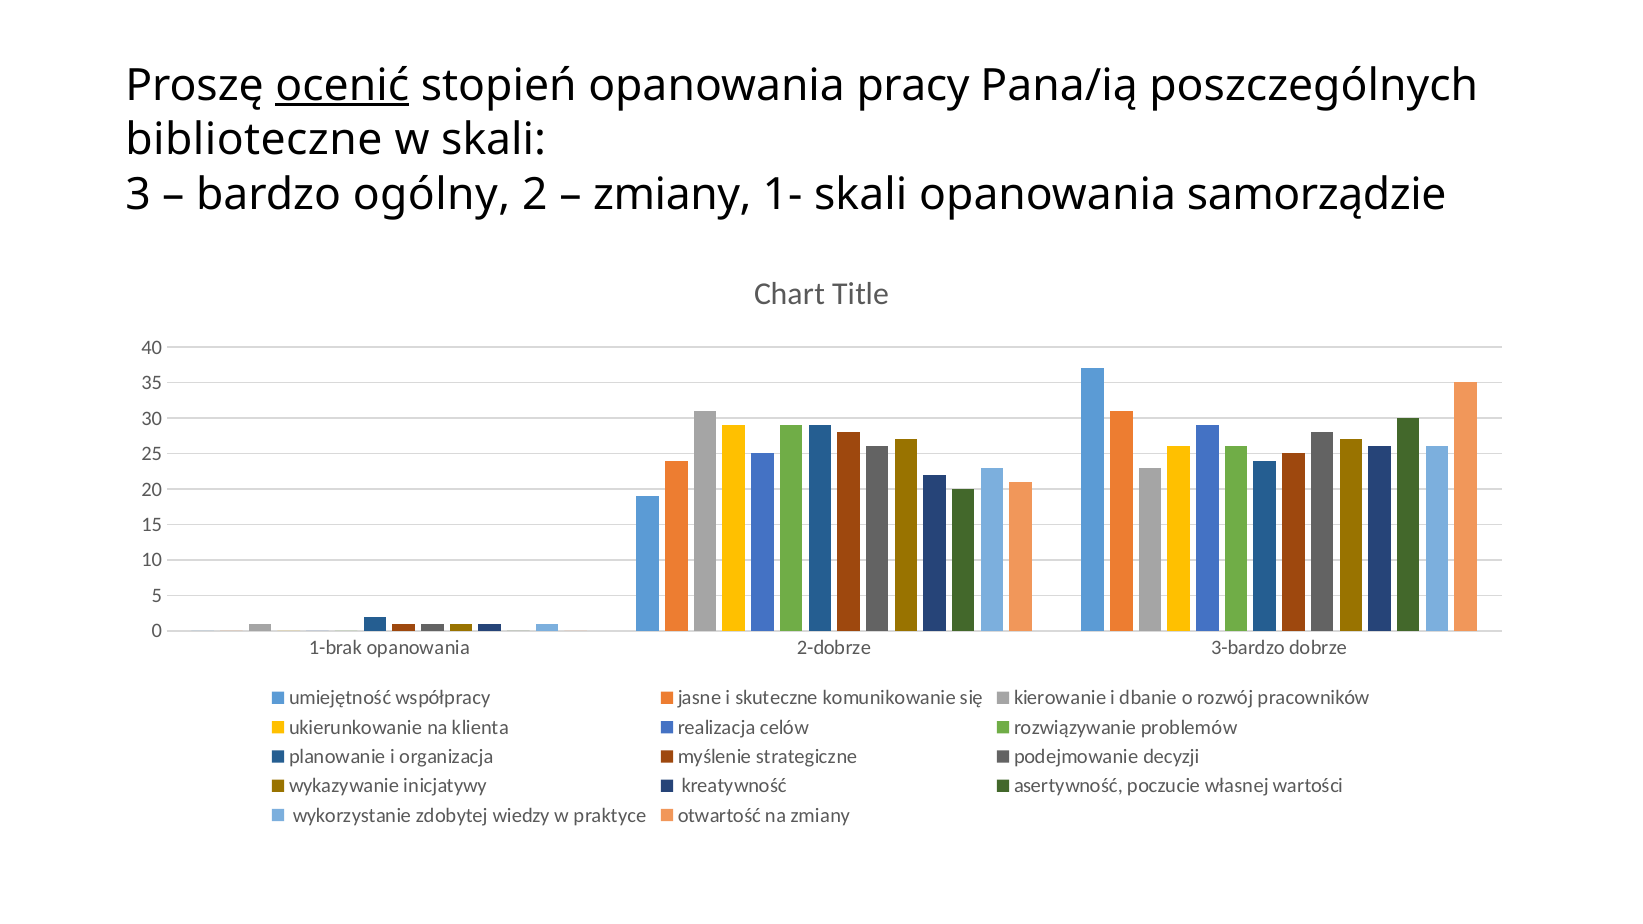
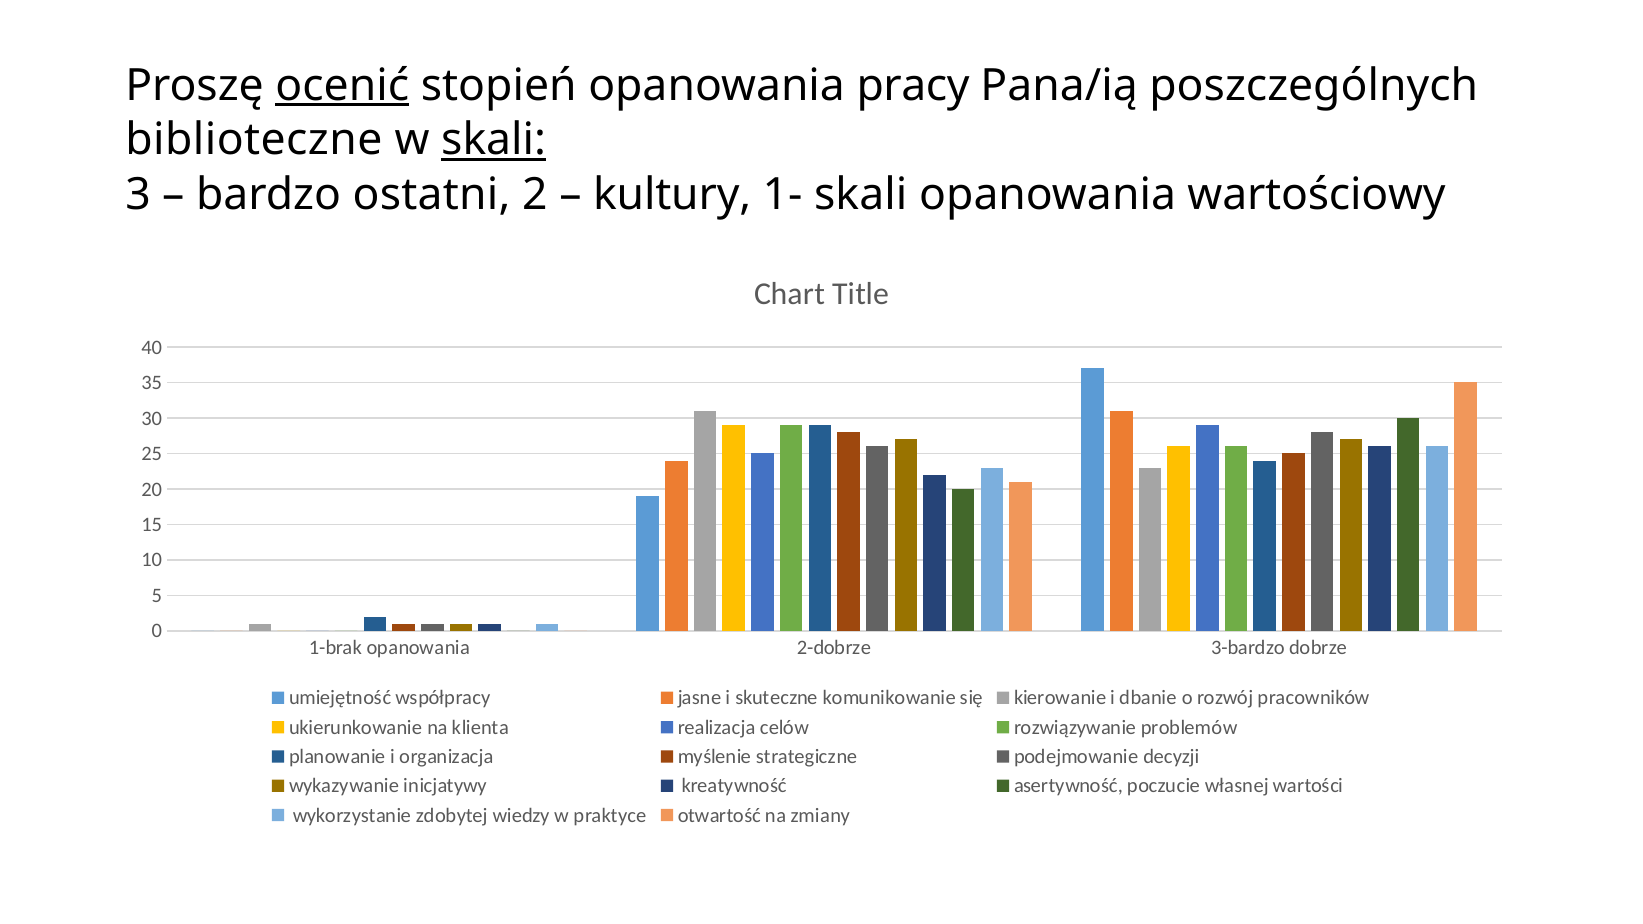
skali at (494, 140) underline: none -> present
ogólny: ogólny -> ostatni
zmiany at (672, 195): zmiany -> kultury
samorządzie: samorządzie -> wartościowy
